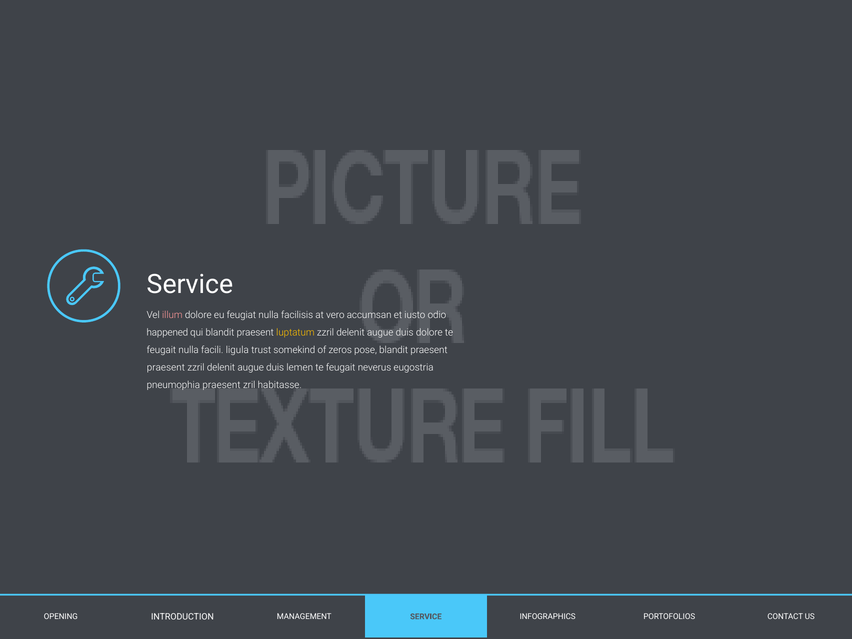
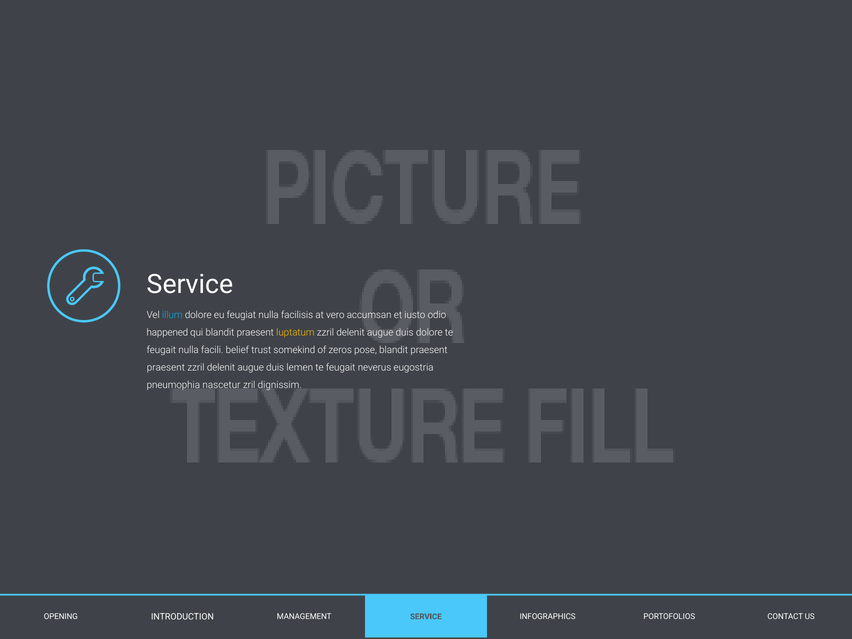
illum colour: pink -> light blue
ligula: ligula -> belief
pneumophia praesent: praesent -> nascetur
habitasse: habitasse -> dignissim
